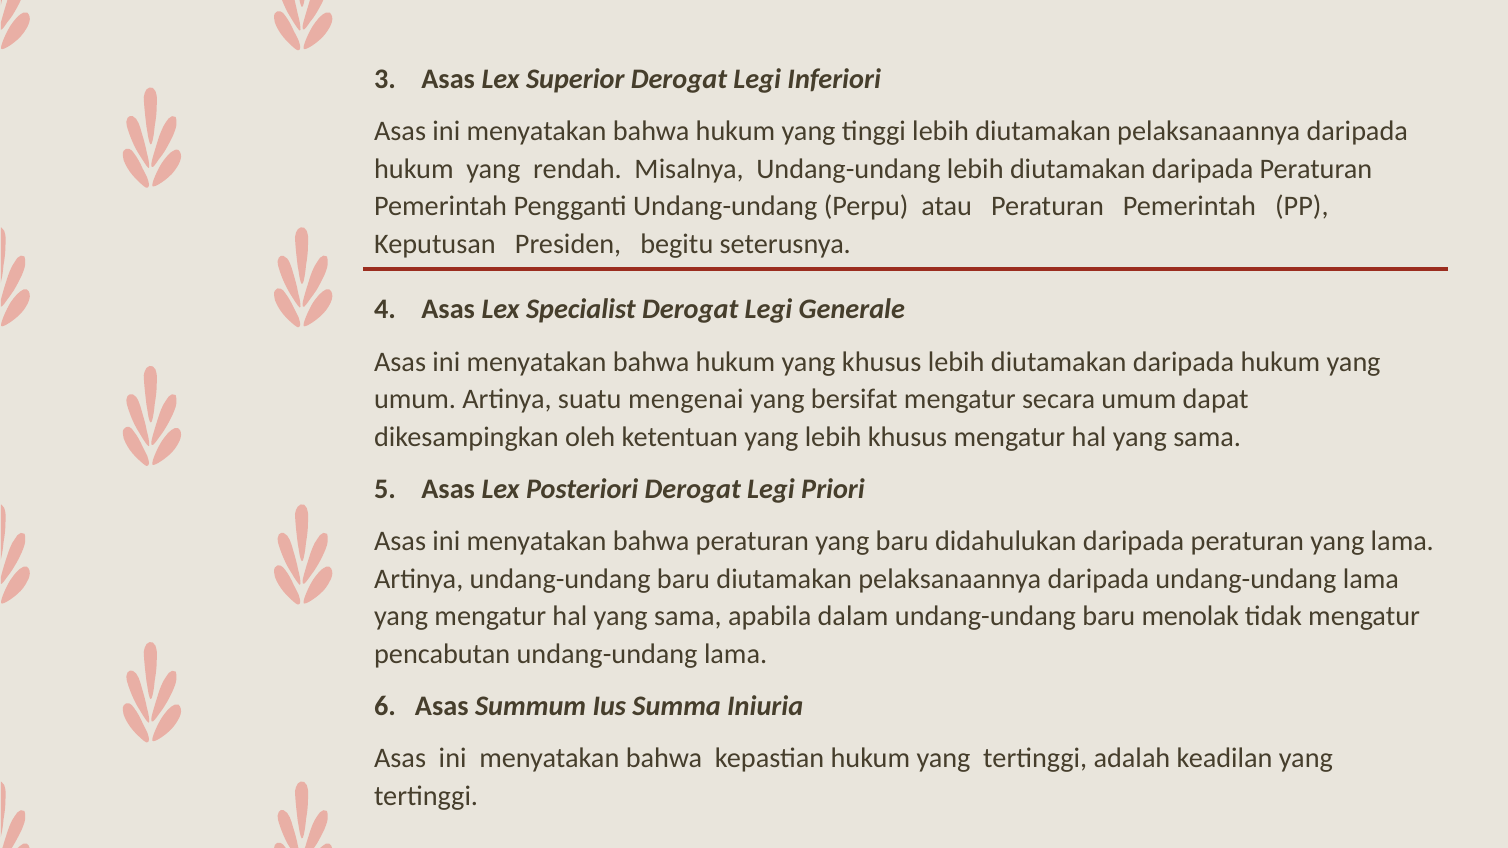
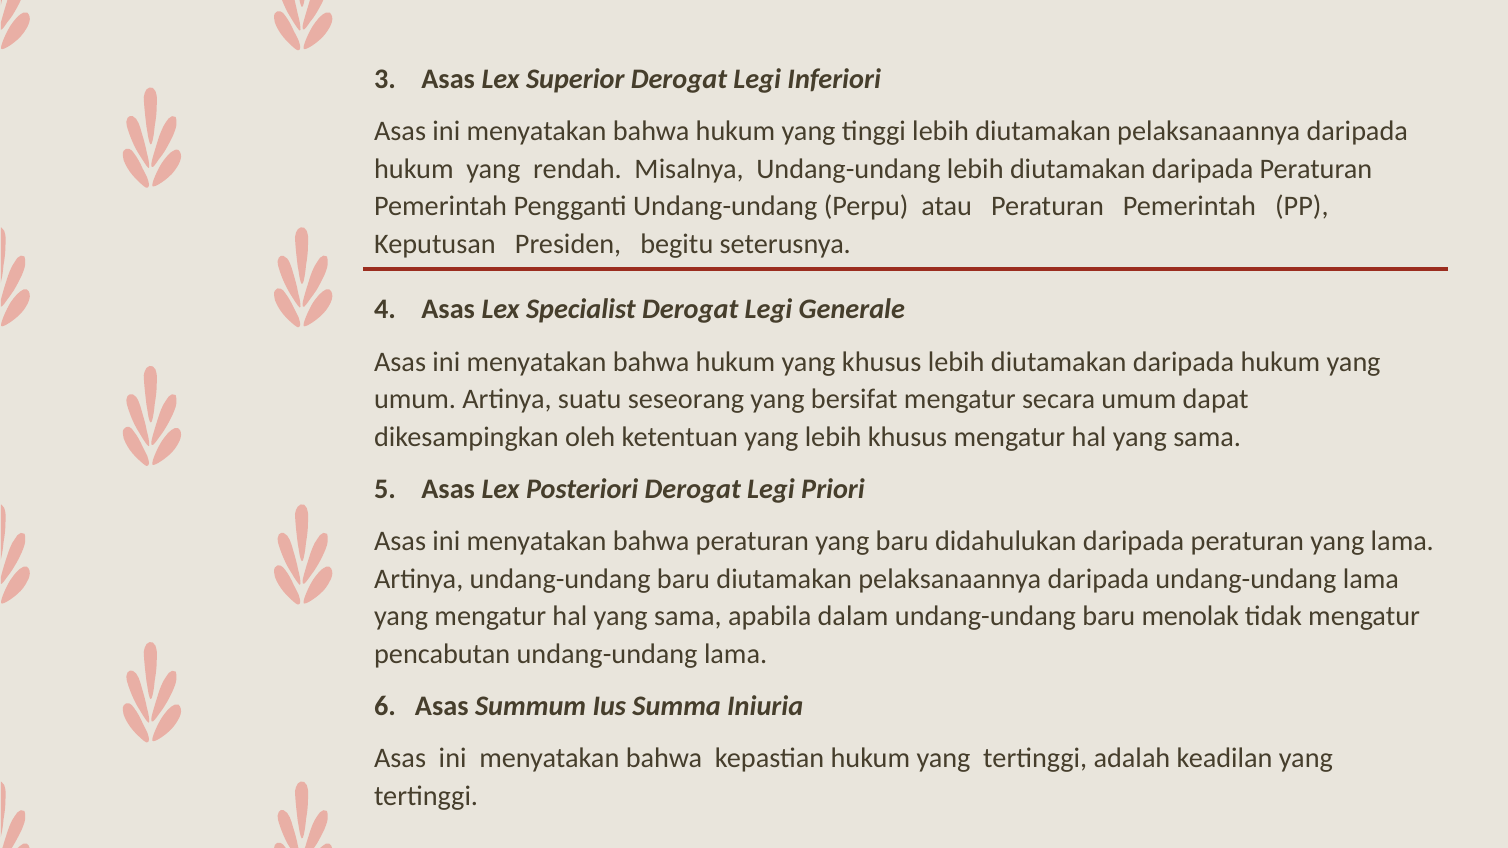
mengenai: mengenai -> seseorang
